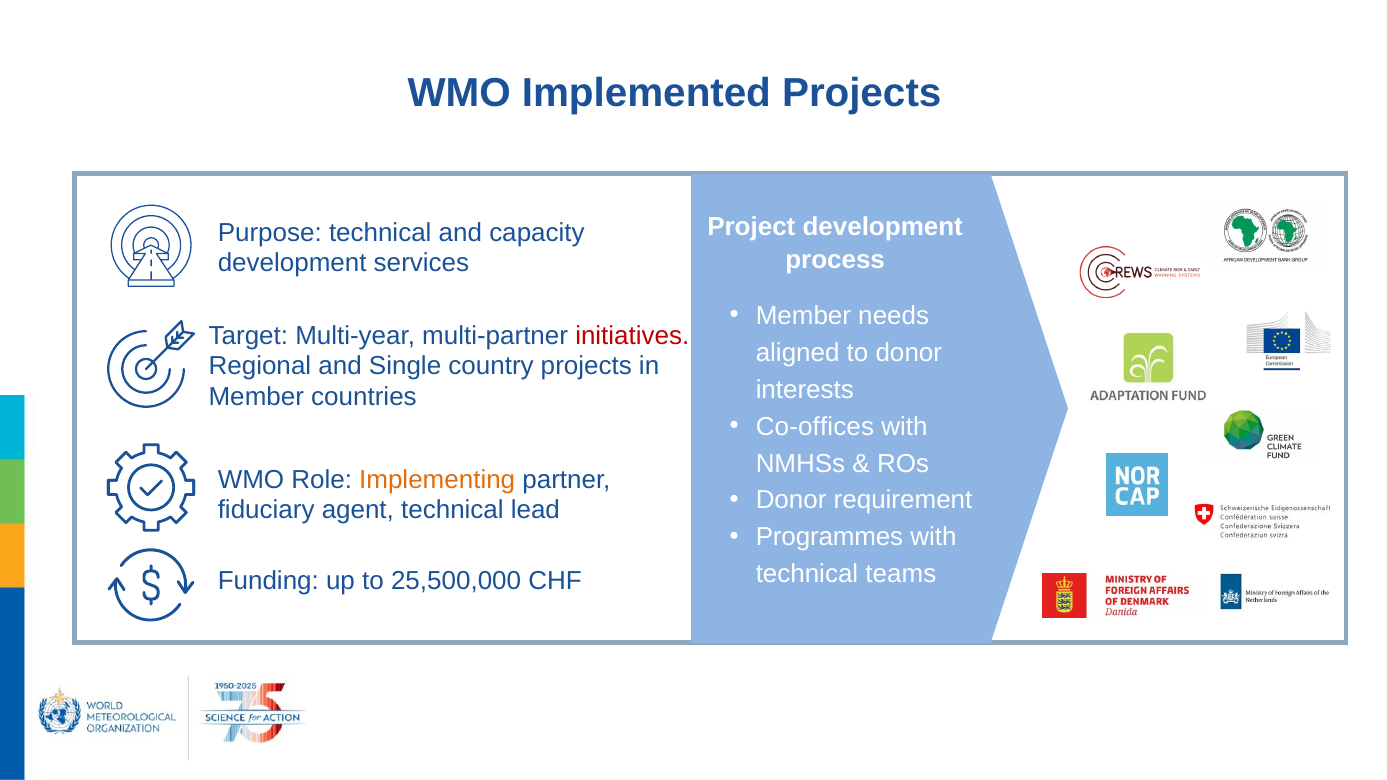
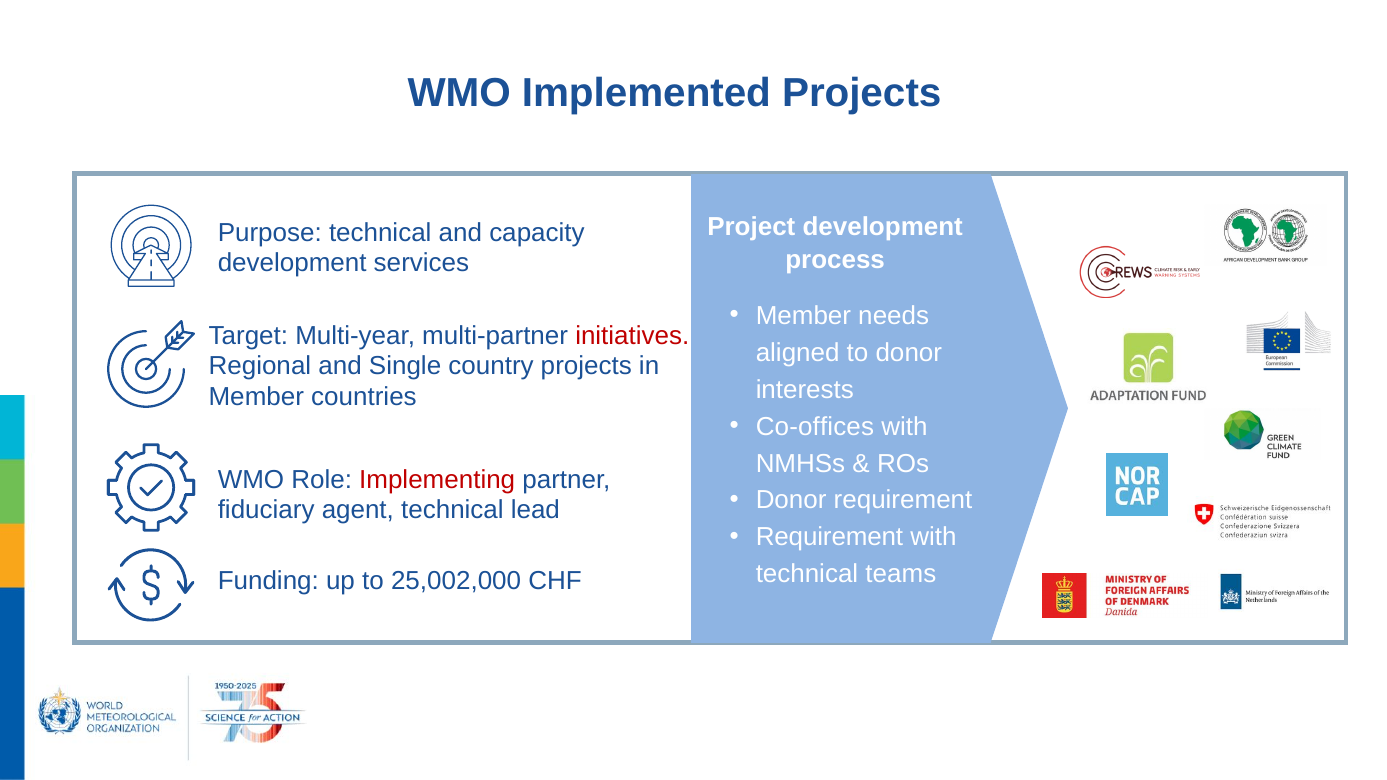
Implementing colour: orange -> red
Programmes at (829, 538): Programmes -> Requirement
25,500,000: 25,500,000 -> 25,002,000
